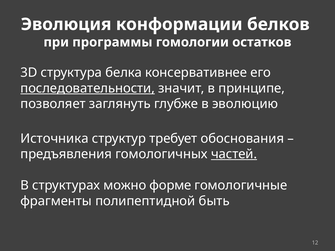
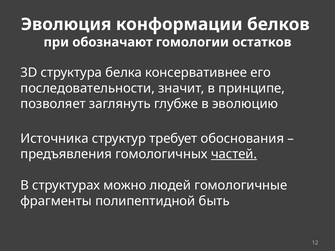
программы: программы -> обозначают
последовательности underline: present -> none
форме: форме -> людей
